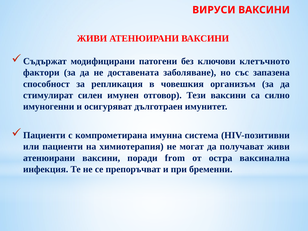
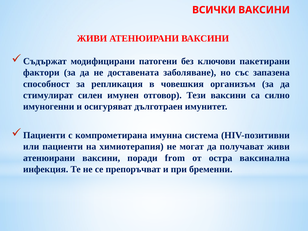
ВИРУСИ: ВИРУСИ -> ВСИЧКИ
клетъчното: клетъчното -> пакетирани
